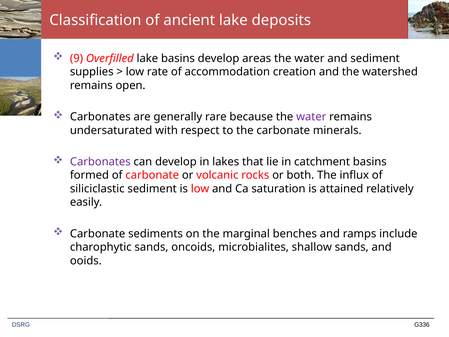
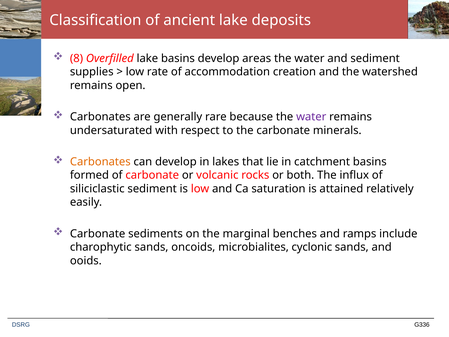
9: 9 -> 8
Carbonates at (100, 162) colour: purple -> orange
shallow: shallow -> cyclonic
